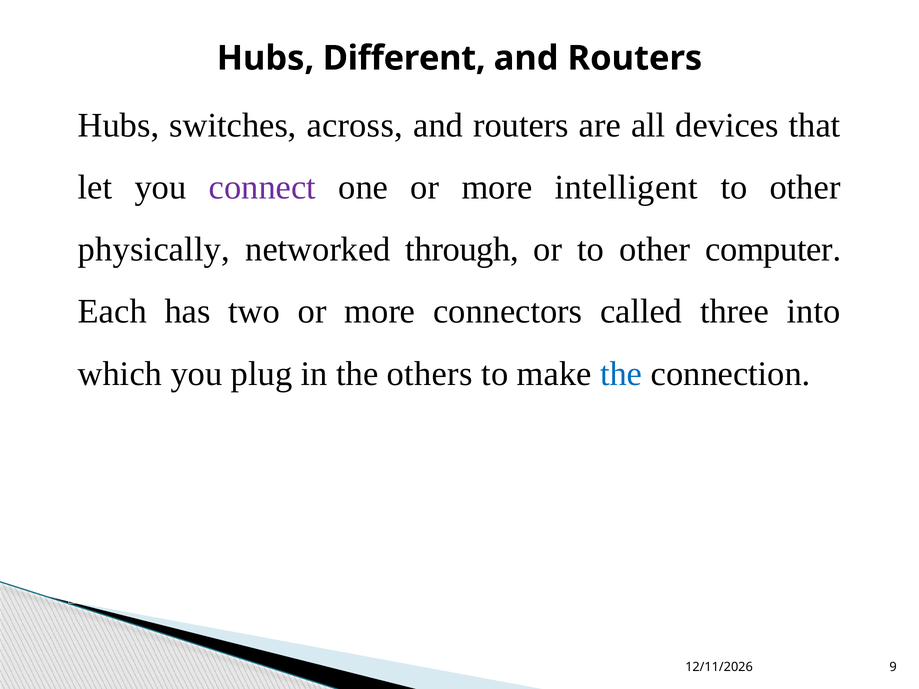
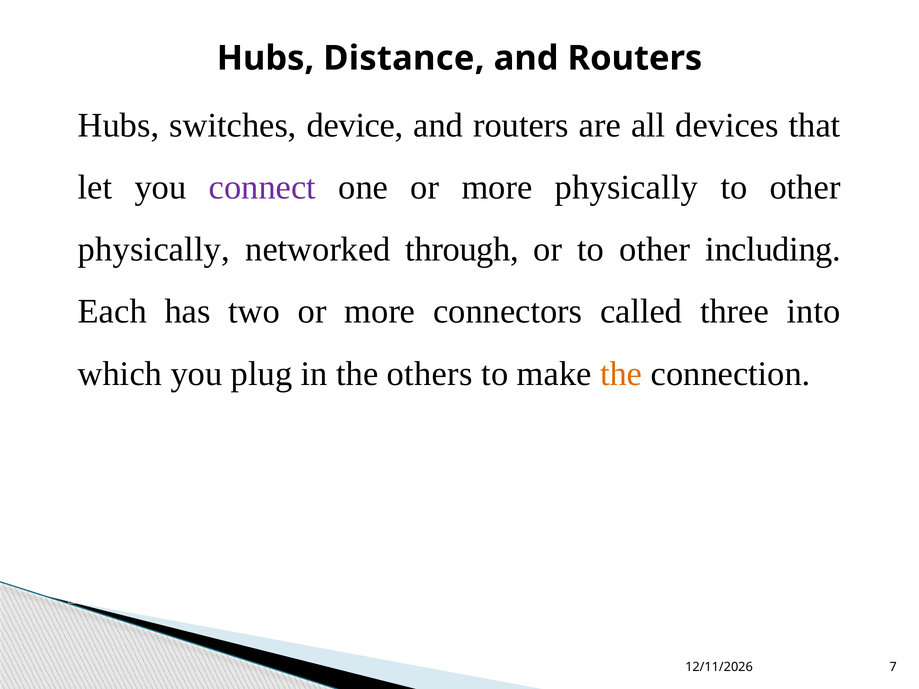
Different: Different -> Distance
across: across -> device
more intelligent: intelligent -> physically
computer: computer -> including
the at (621, 374) colour: blue -> orange
9: 9 -> 7
